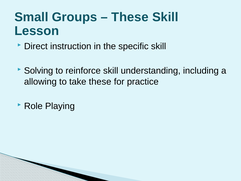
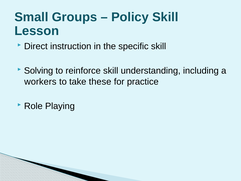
These at (130, 17): These -> Policy
allowing: allowing -> workers
